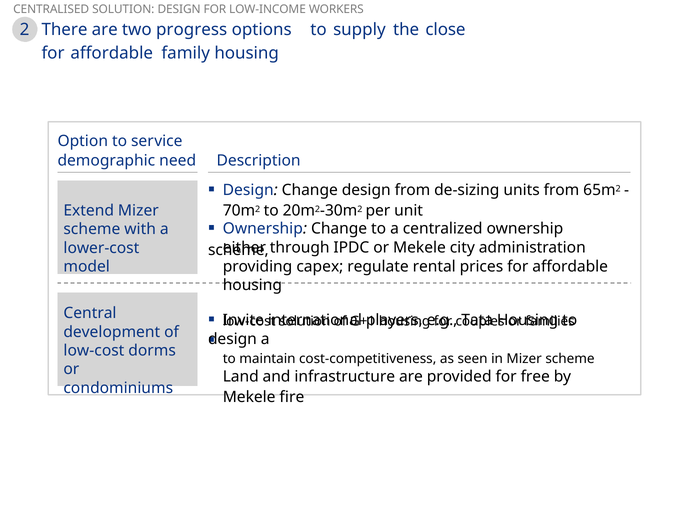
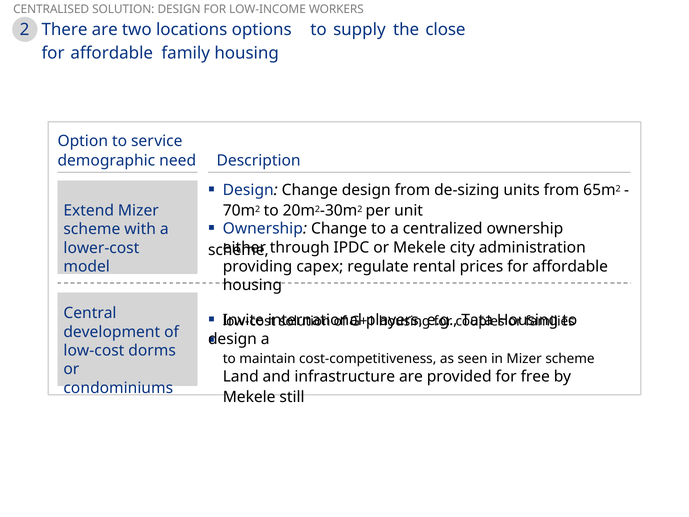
progress: progress -> locations
fire: fire -> still
